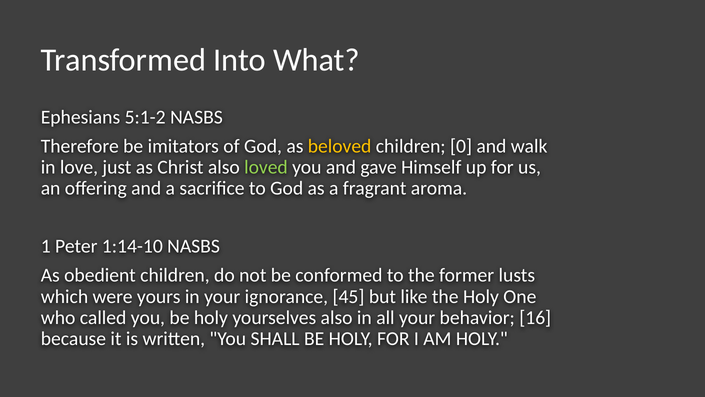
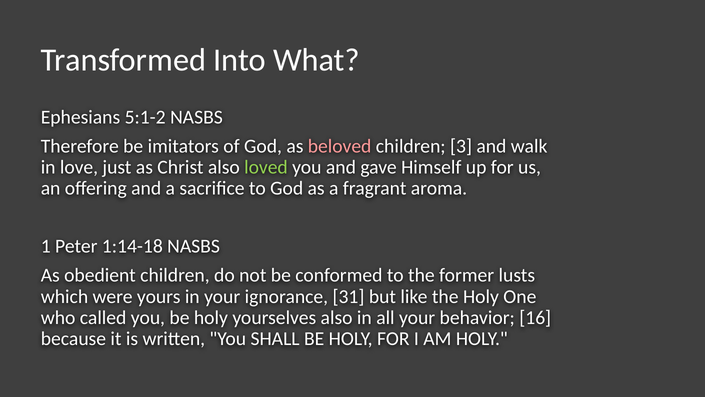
beloved colour: yellow -> pink
0: 0 -> 3
1:14-10: 1:14-10 -> 1:14-18
45: 45 -> 31
